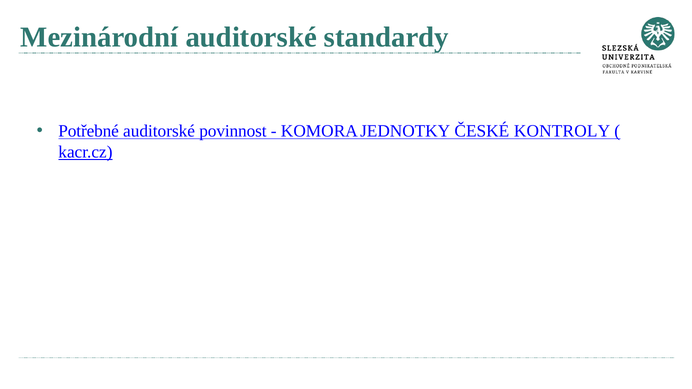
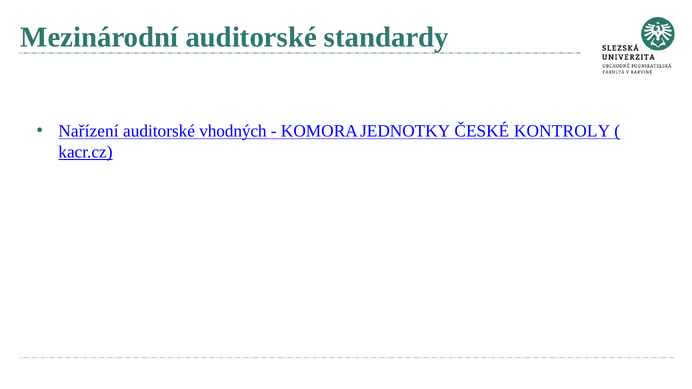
Potřebné: Potřebné -> Nařízení
povinnost: povinnost -> vhodných
